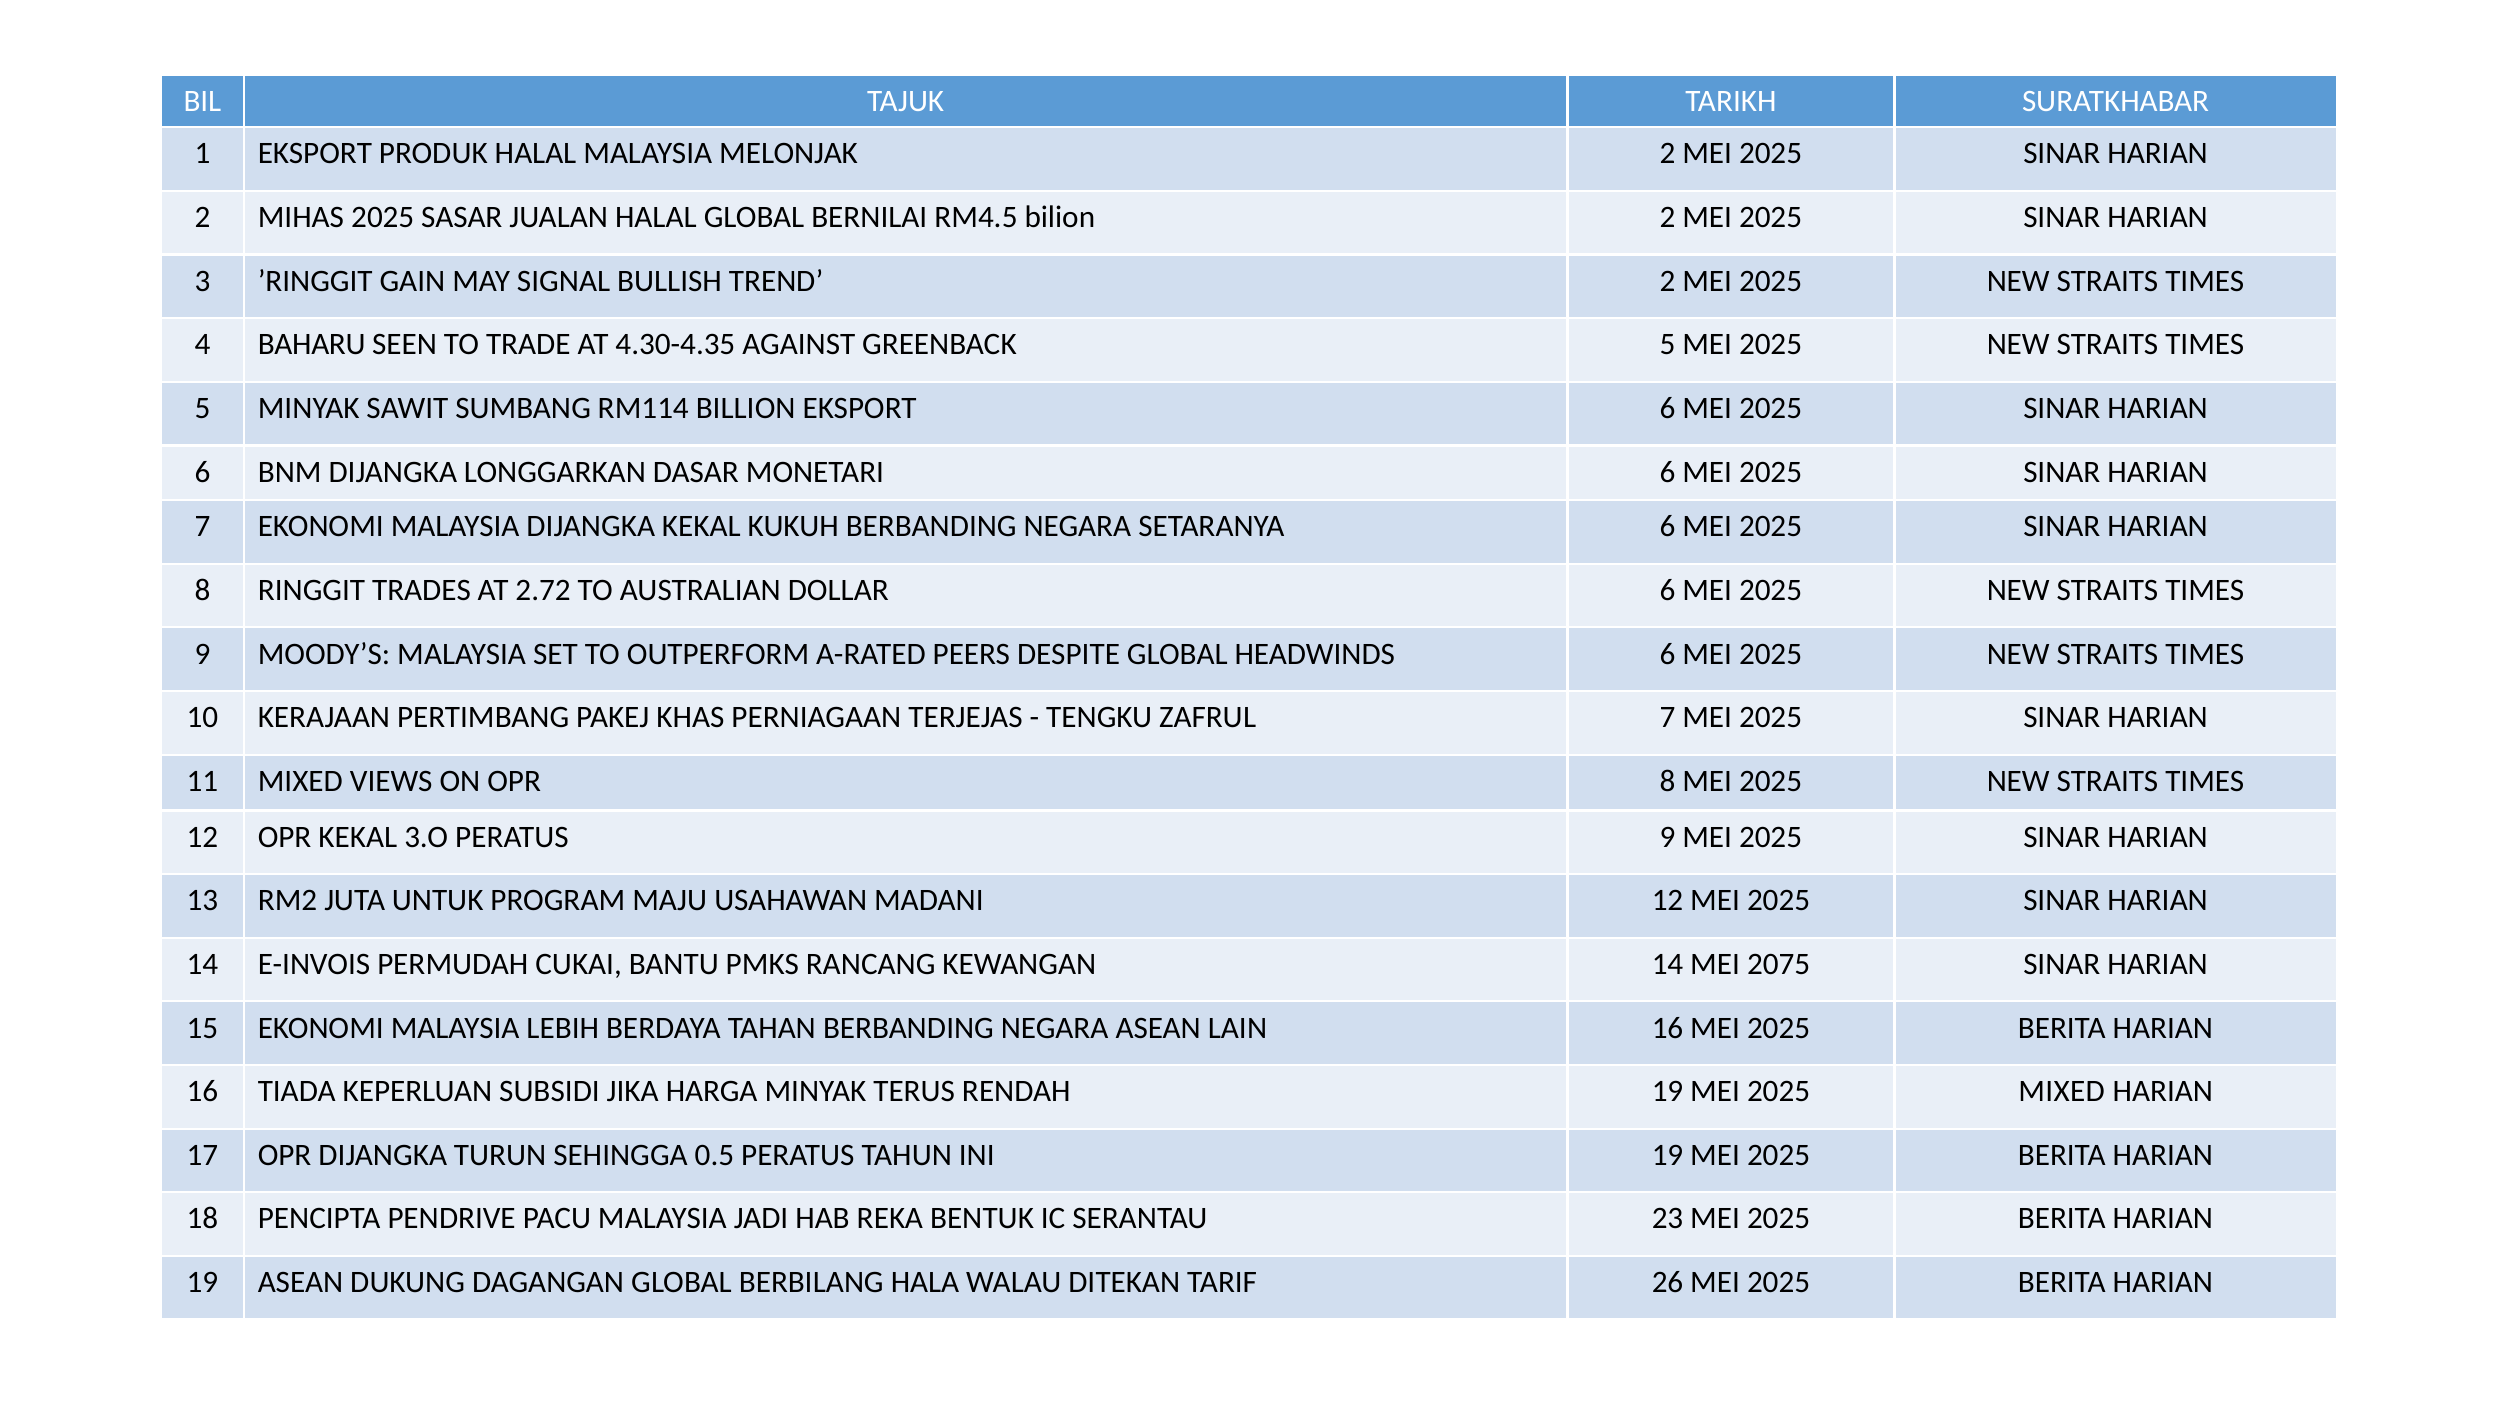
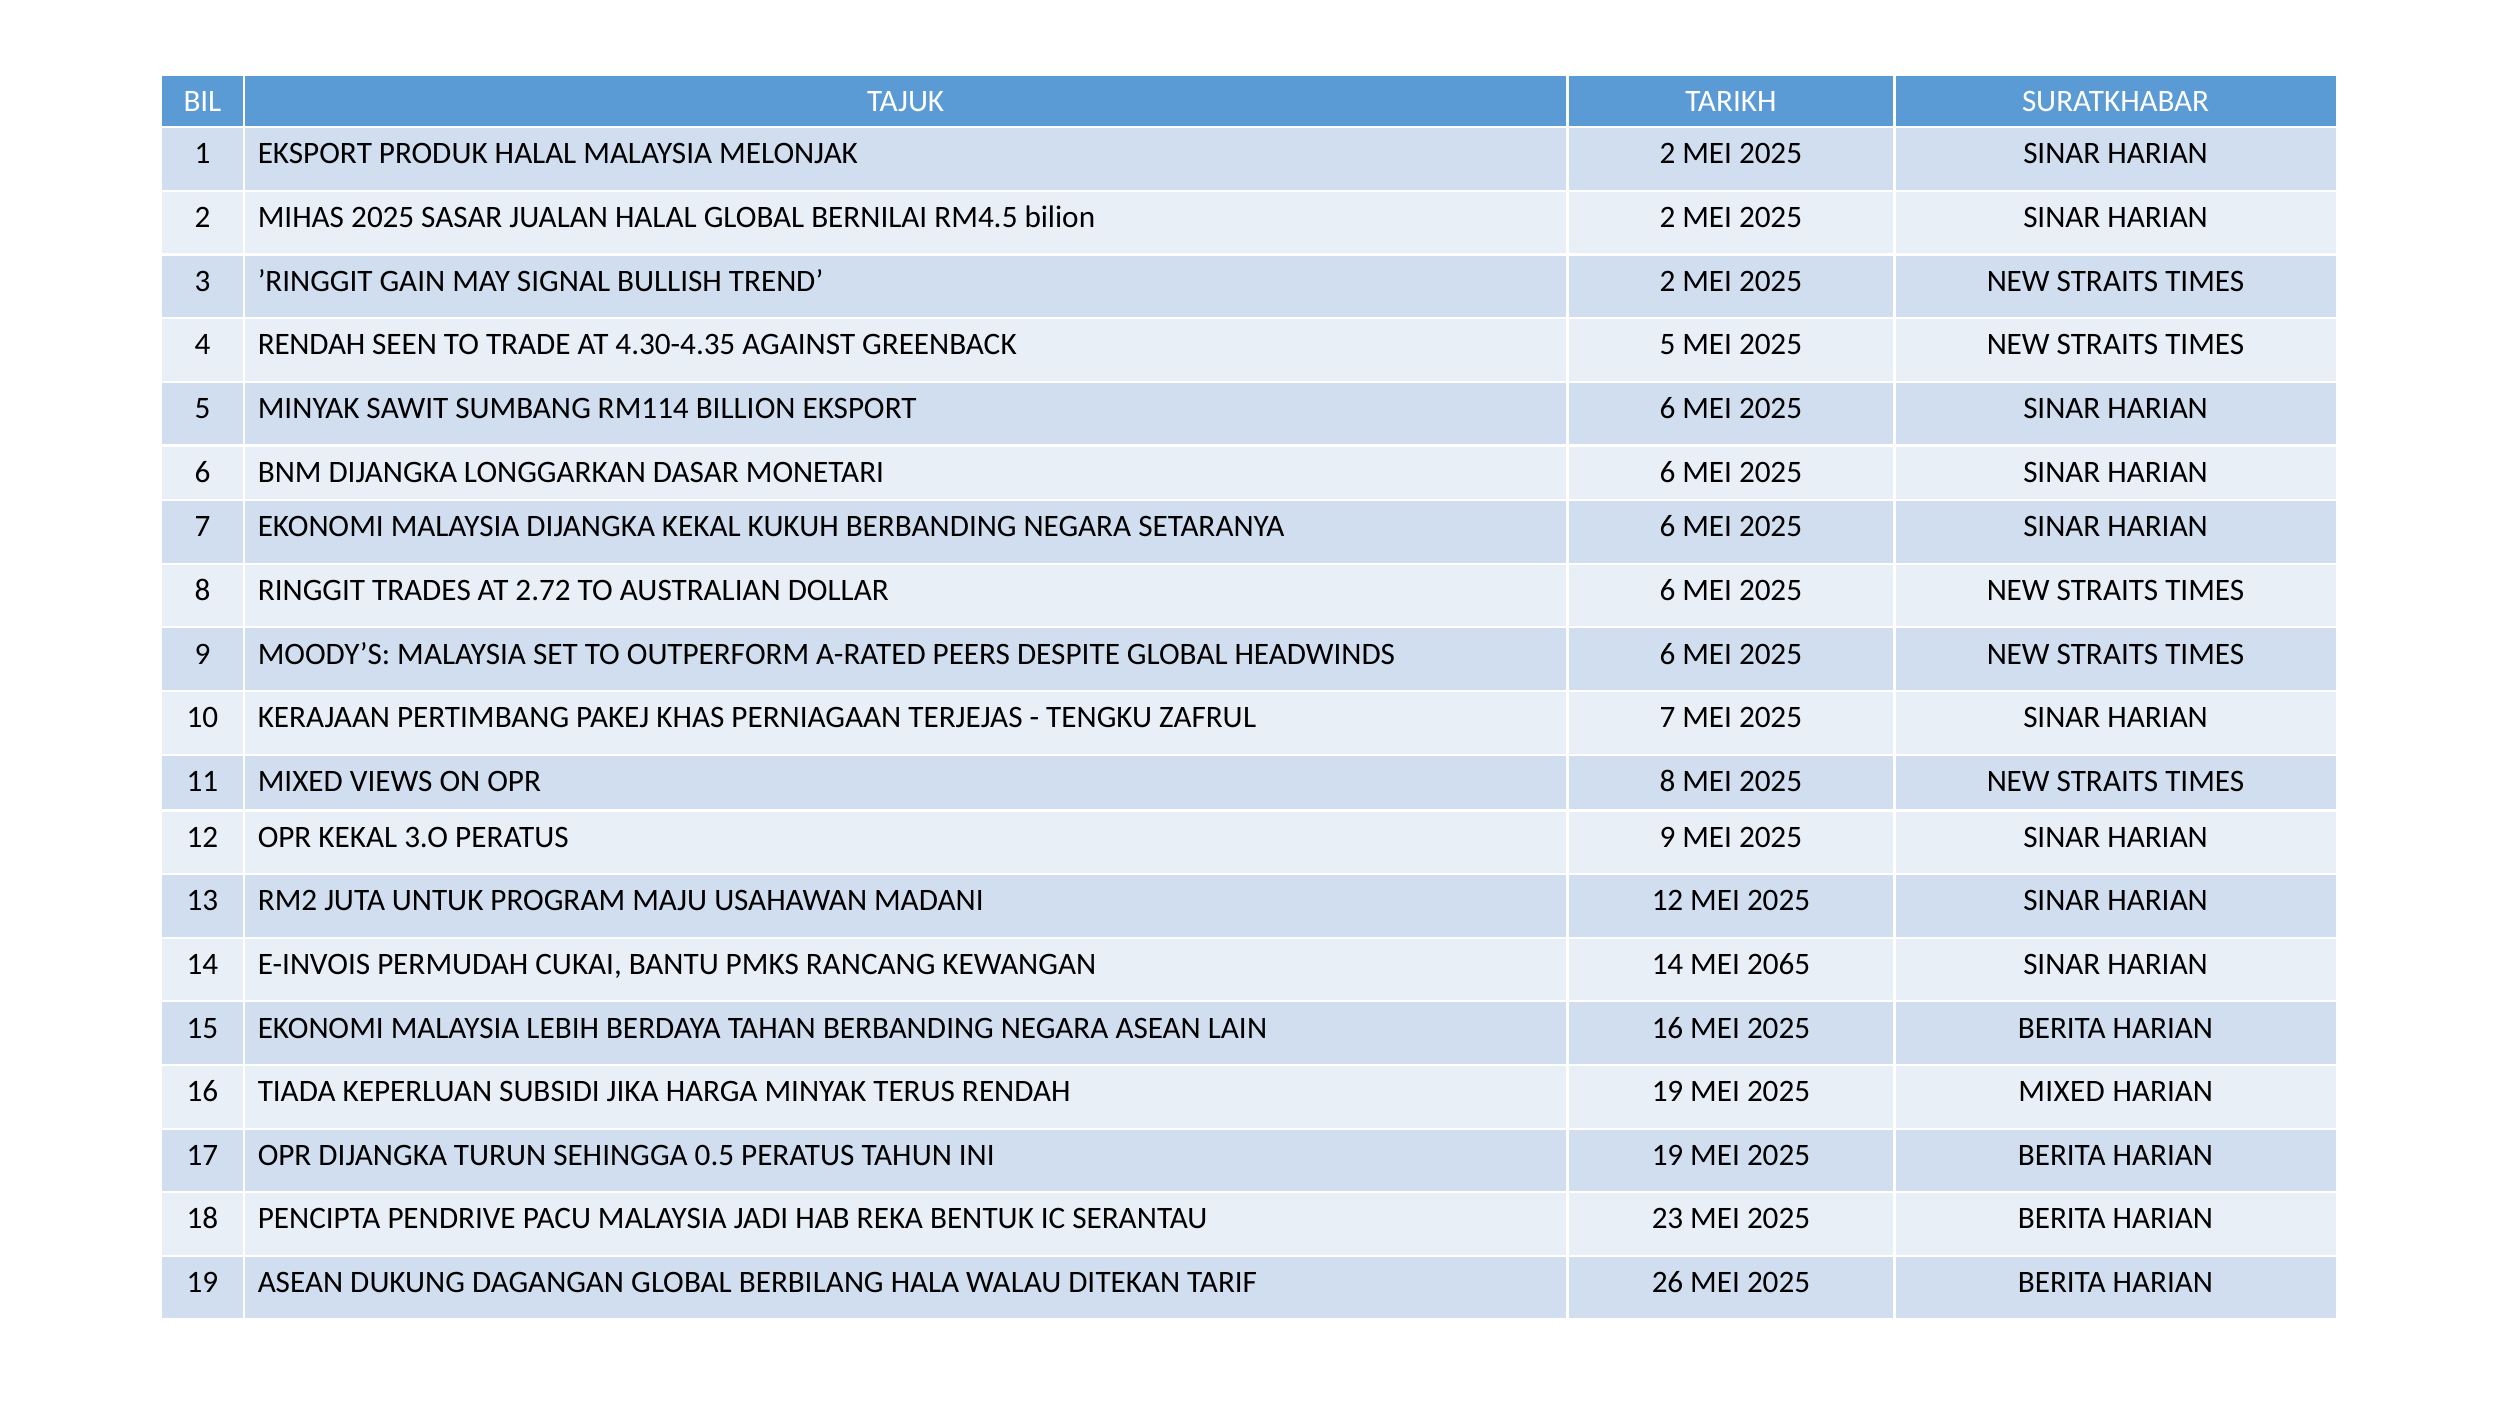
4 BAHARU: BAHARU -> RENDAH
2075: 2075 -> 2065
